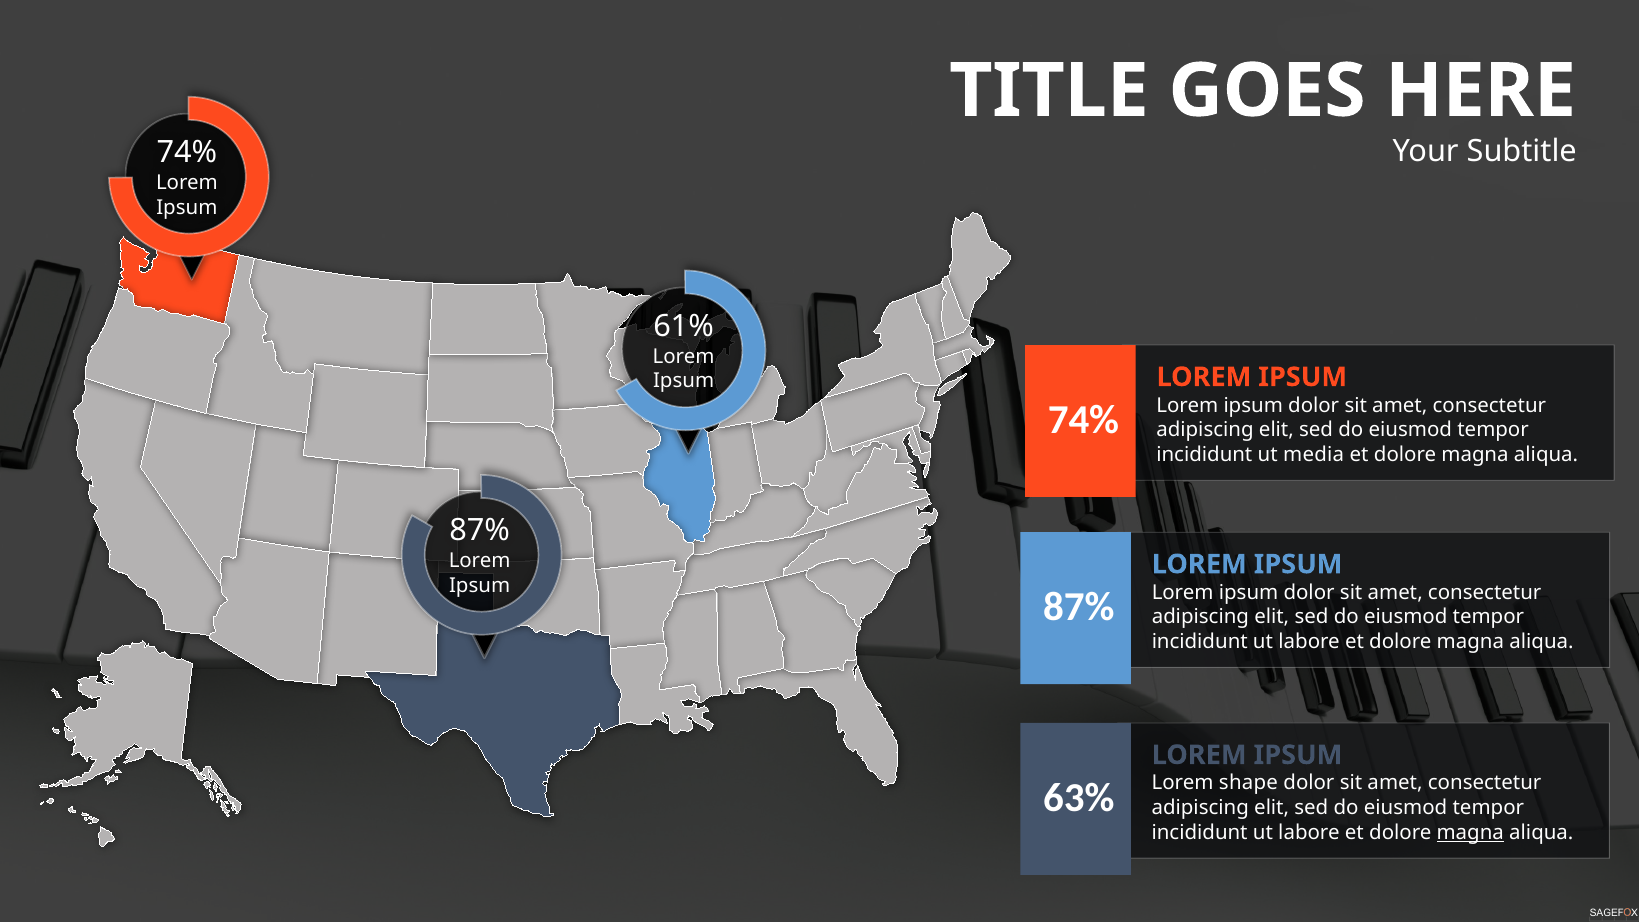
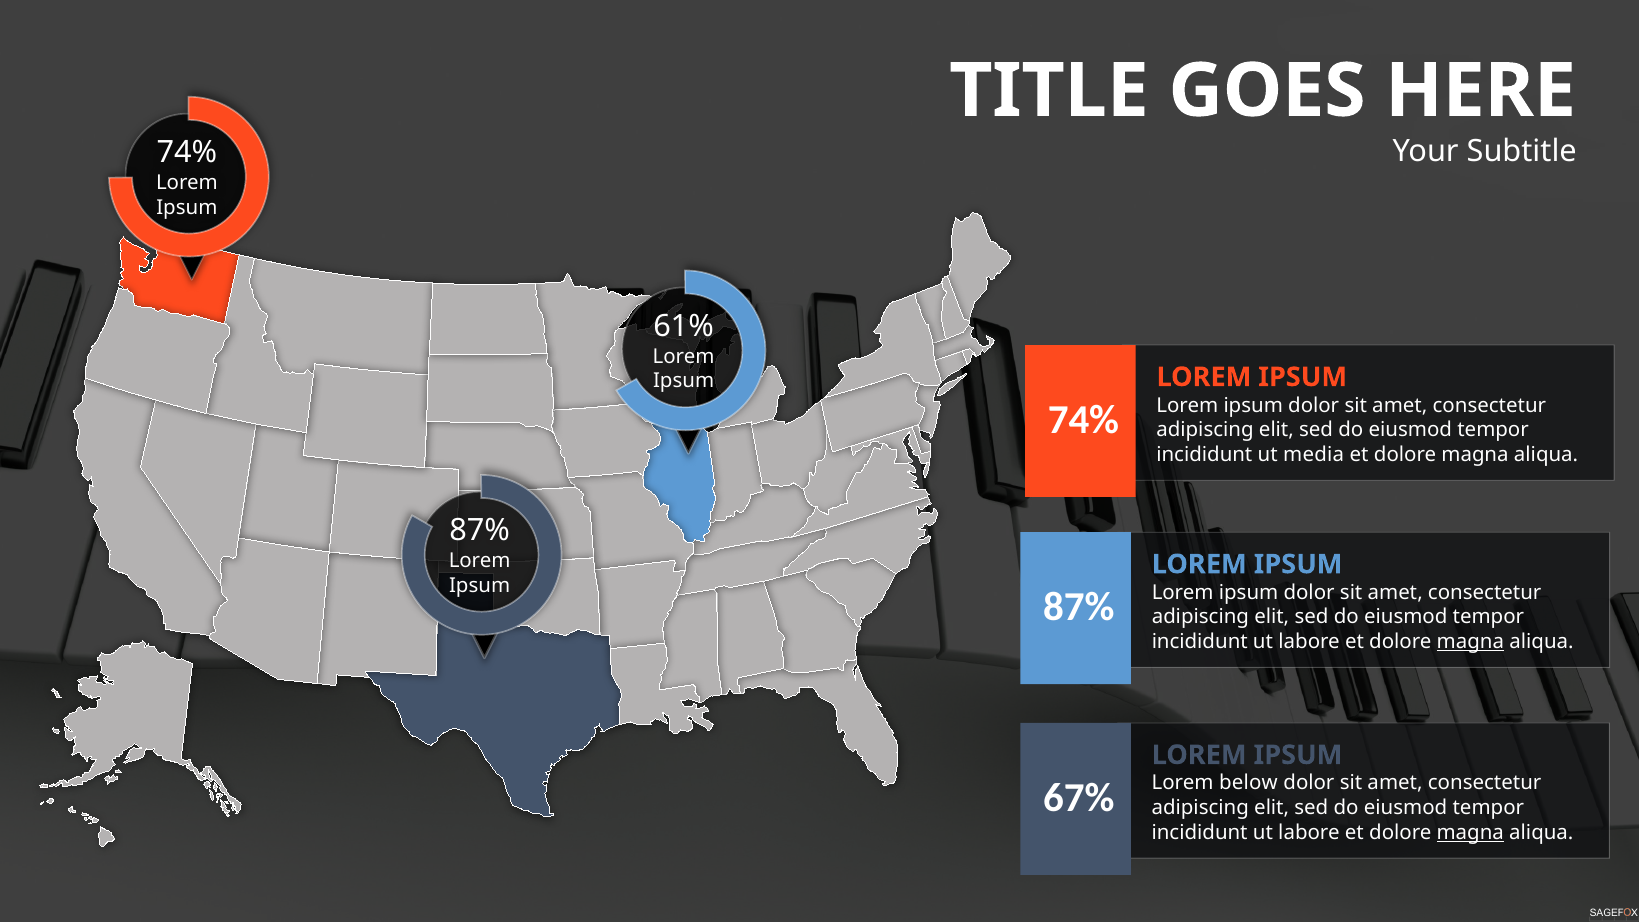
magna at (1470, 642) underline: none -> present
shape: shape -> below
63%: 63% -> 67%
